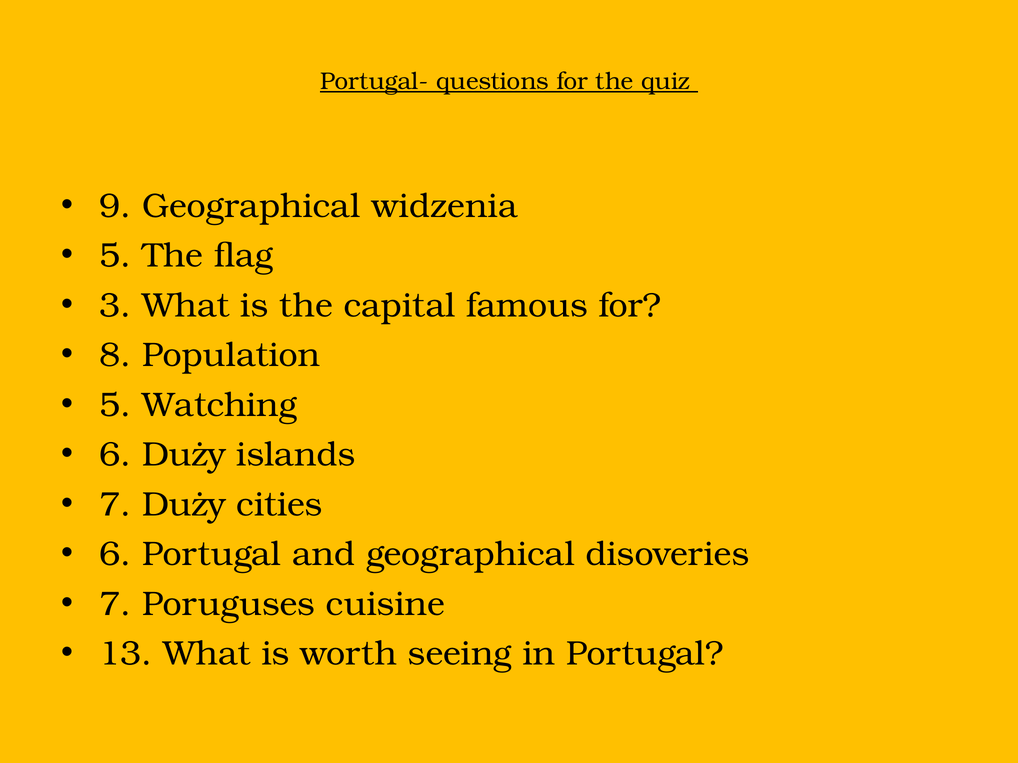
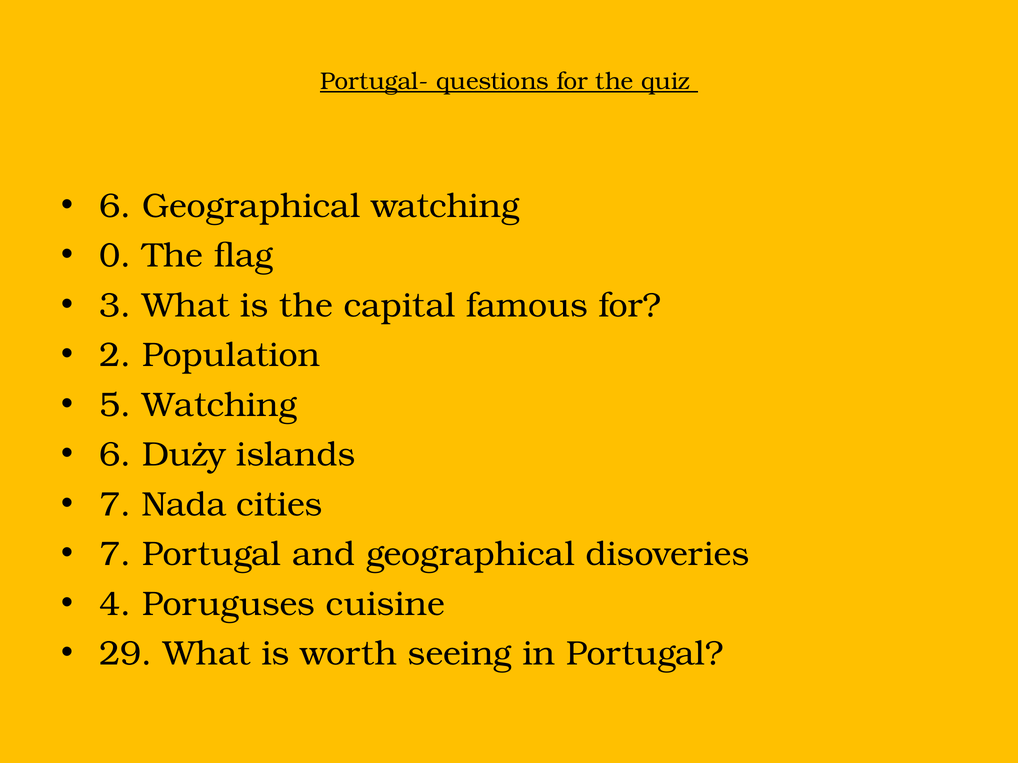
9 at (115, 206): 9 -> 6
Geographical widzenia: widzenia -> watching
5 at (115, 256): 5 -> 0
8: 8 -> 2
7 Duży: Duży -> Nada
6 at (115, 554): 6 -> 7
7 at (115, 604): 7 -> 4
13: 13 -> 29
